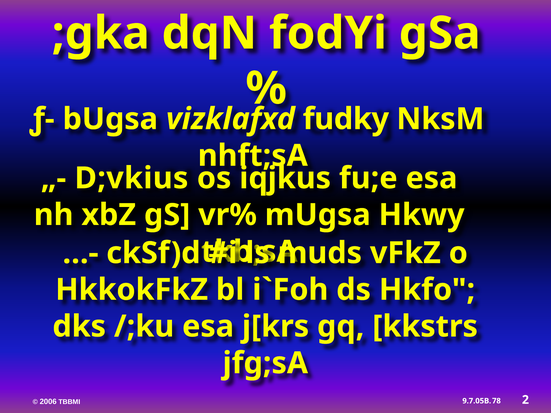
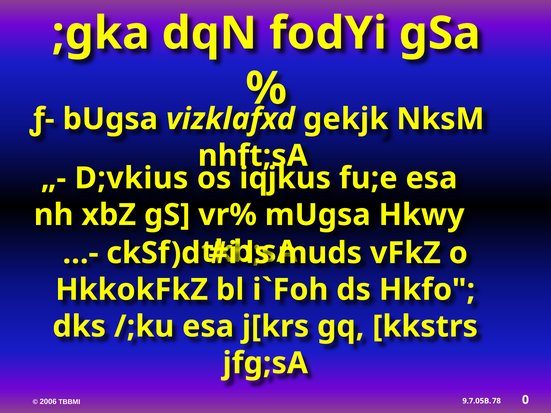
fudky: fudky -> gekjk
2: 2 -> 0
